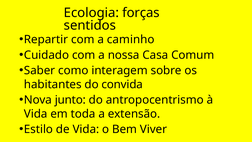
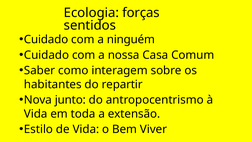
Repartir at (46, 39): Repartir -> Cuidado
caminho: caminho -> ninguém
convida: convida -> repartir
